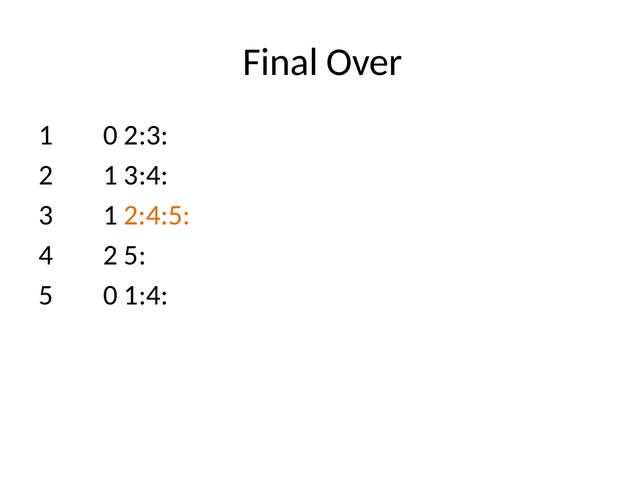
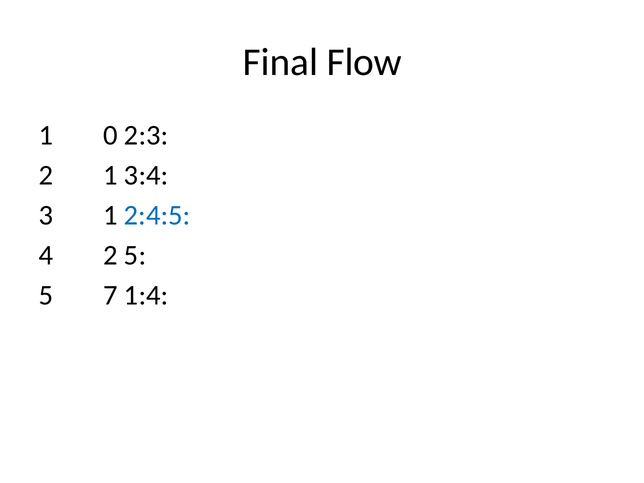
Over: Over -> Flow
2:4:5 colour: orange -> blue
5 0: 0 -> 7
